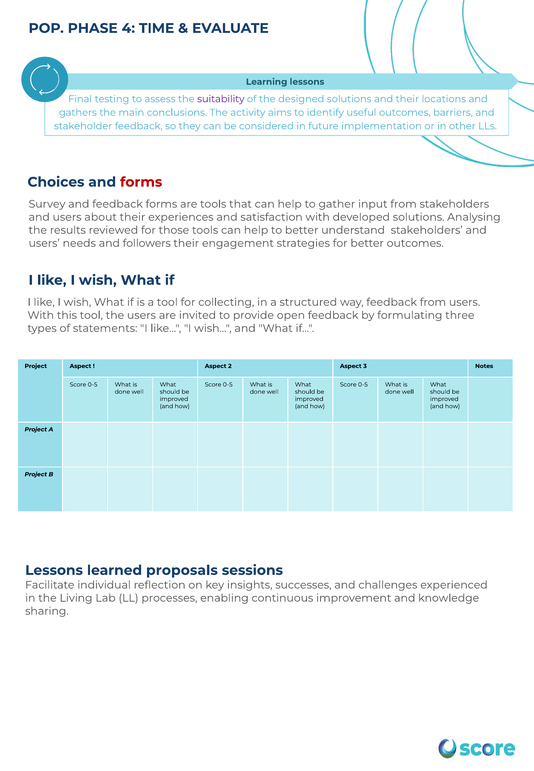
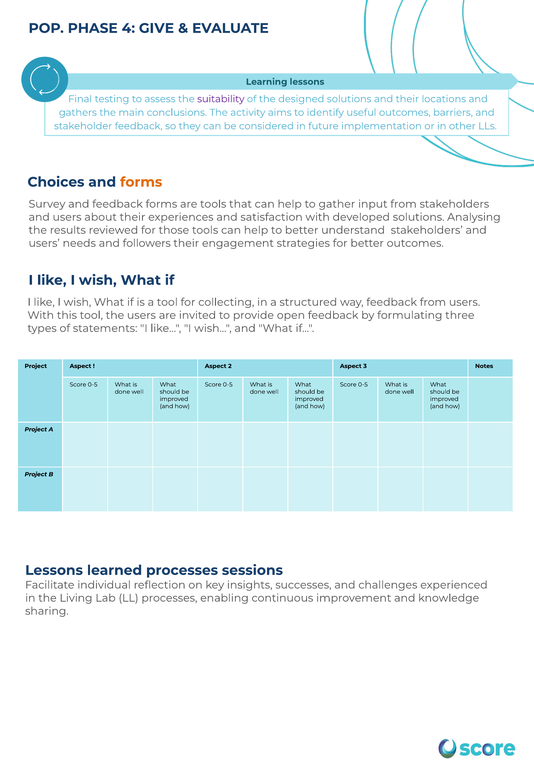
TIME: TIME -> GIVE
forms at (141, 182) colour: red -> orange
learned proposals: proposals -> processes
